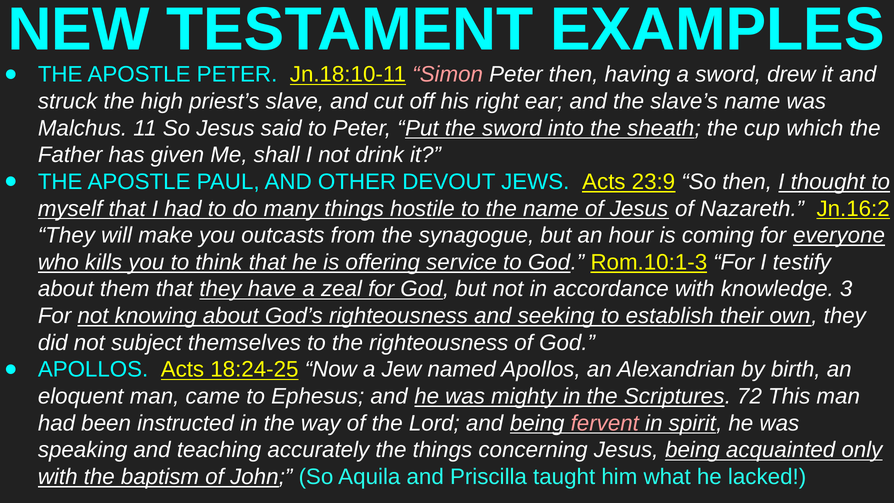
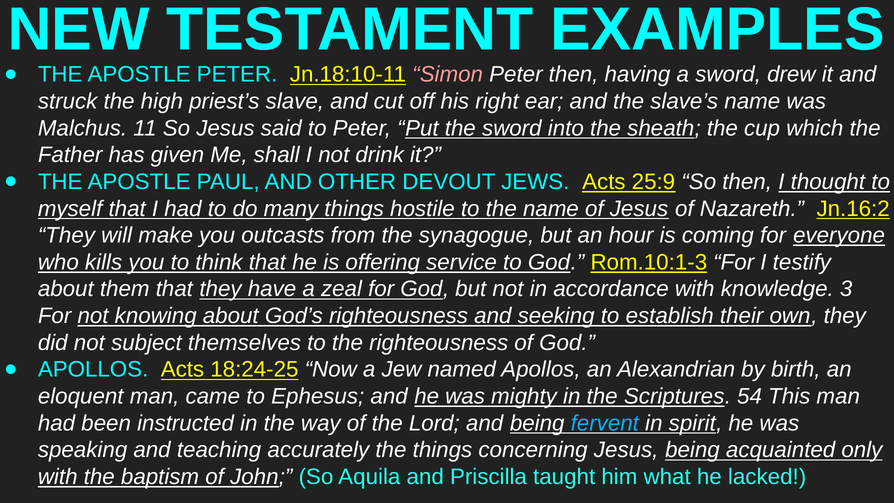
23:9: 23:9 -> 25:9
72: 72 -> 54
fervent colour: pink -> light blue
